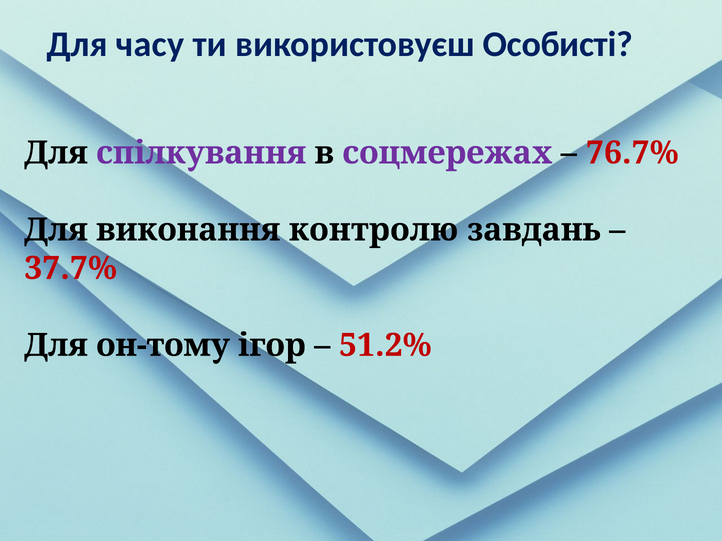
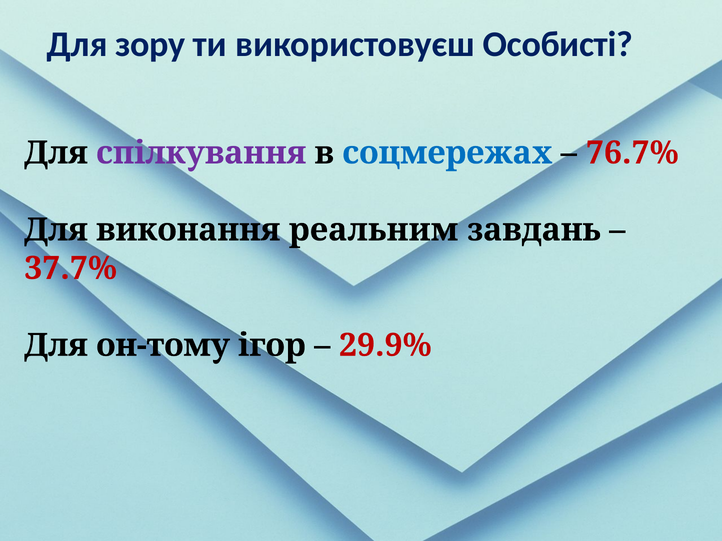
часу: часу -> зору
соцмережах colour: purple -> blue
контролю: контролю -> реальним
51.2%: 51.2% -> 29.9%
